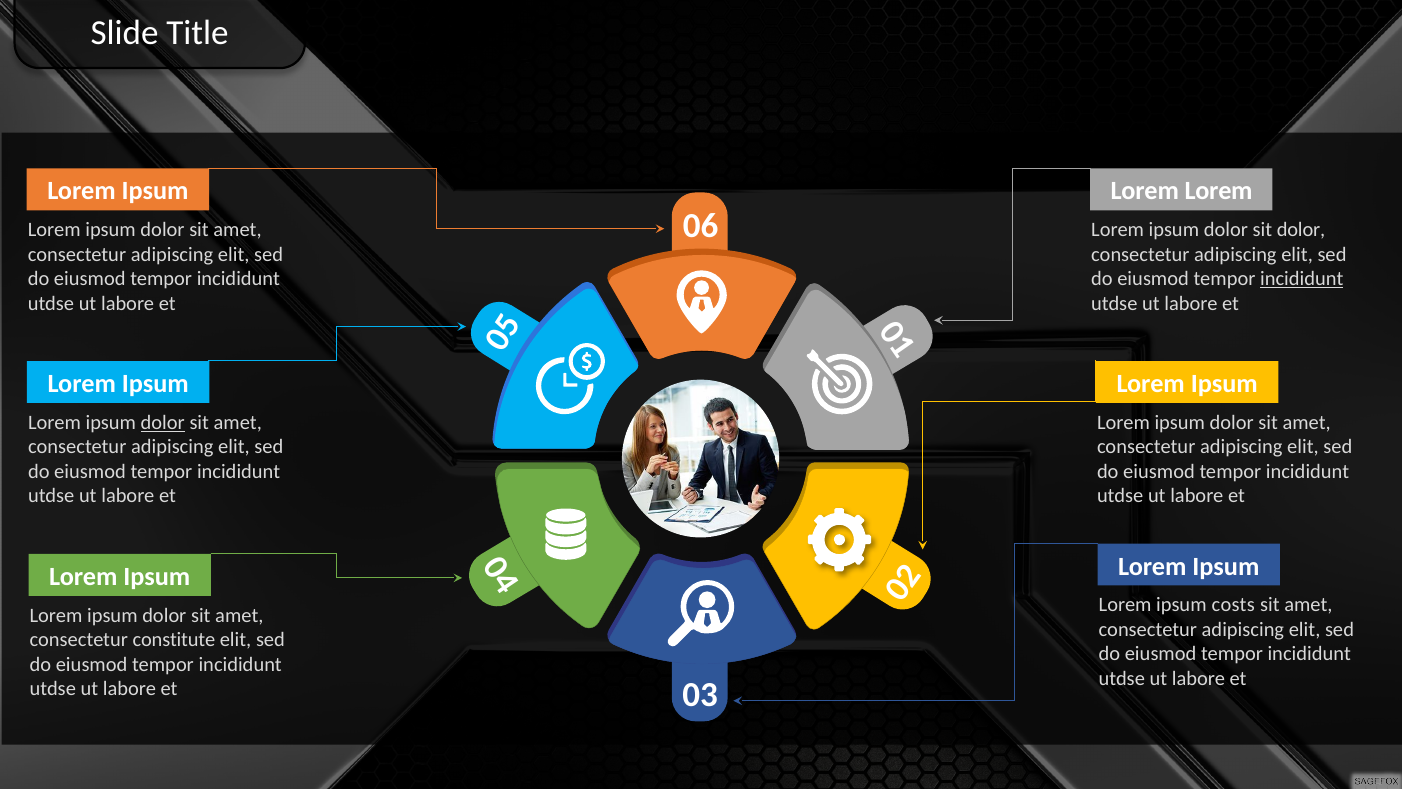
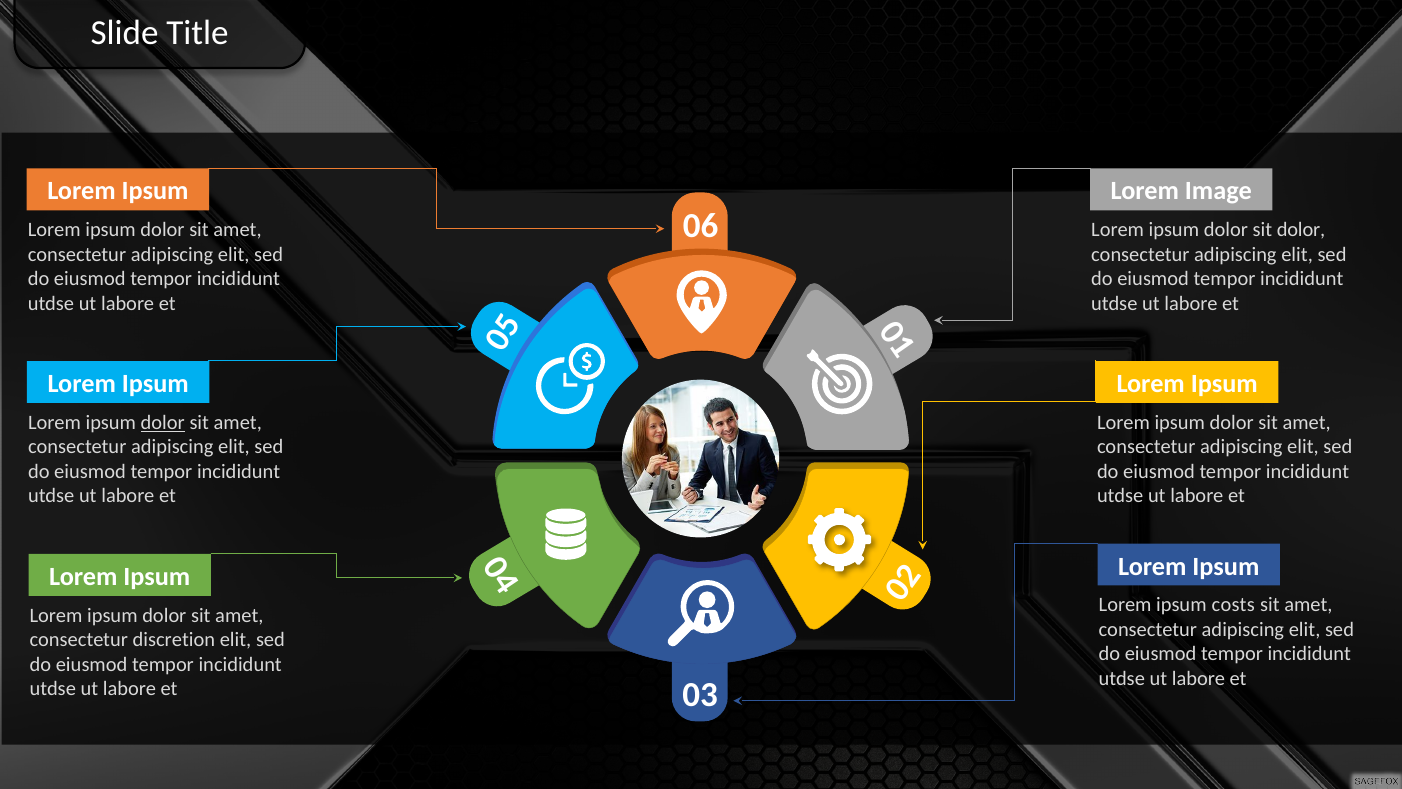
Lorem at (1219, 191): Lorem -> Image
incididunt at (1302, 279) underline: present -> none
constitute: constitute -> discretion
